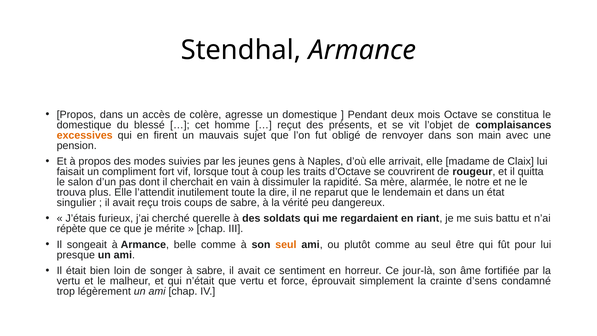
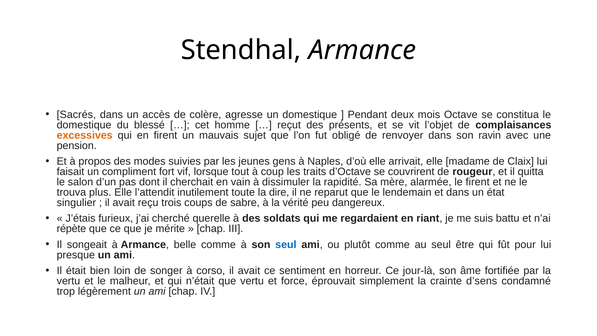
Propos at (76, 115): Propos -> Sacrés
main: main -> ravin
le notre: notre -> firent
seul at (286, 244) colour: orange -> blue
à sabre: sabre -> corso
